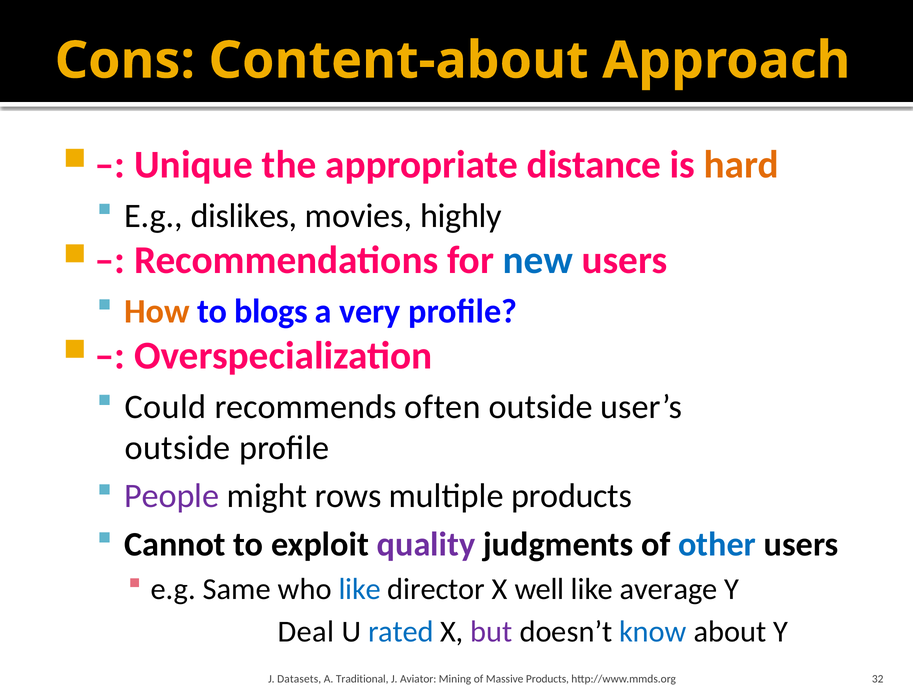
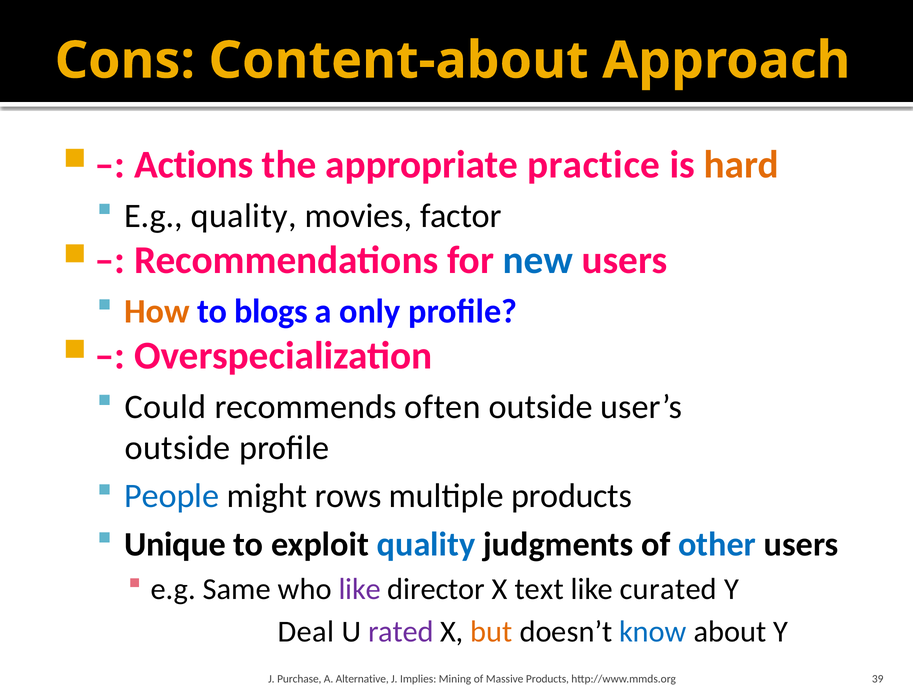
Unique: Unique -> Actions
distance: distance -> practice
E.g dislikes: dislikes -> quality
highly: highly -> factor
very: very -> only
People colour: purple -> blue
Cannot: Cannot -> Unique
quality at (426, 544) colour: purple -> blue
like at (360, 589) colour: blue -> purple
well: well -> text
average: average -> curated
rated colour: blue -> purple
but colour: purple -> orange
Datasets: Datasets -> Purchase
Traditional: Traditional -> Alternative
Aviator: Aviator -> Implies
32: 32 -> 39
